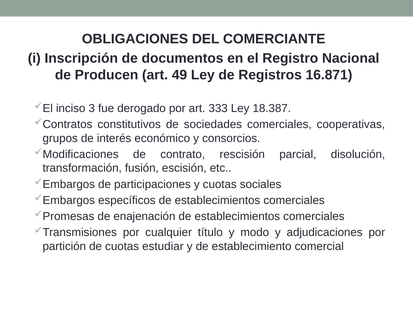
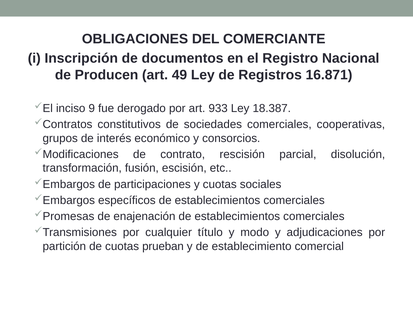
3: 3 -> 9
333: 333 -> 933
estudiar: estudiar -> prueban
